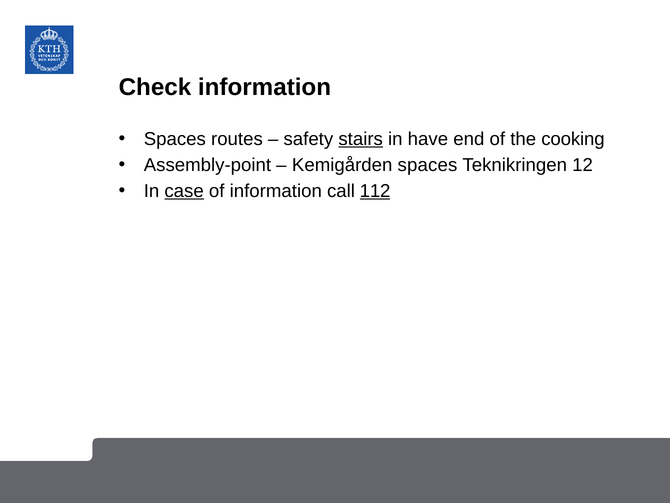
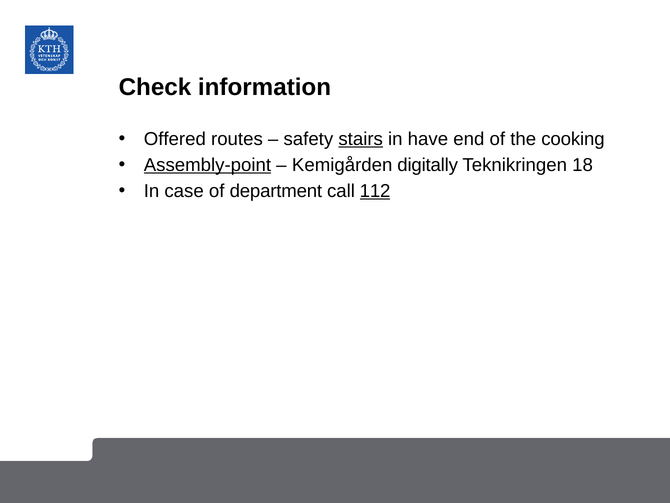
Spaces at (175, 139): Spaces -> Offered
Assembly-point underline: none -> present
Kemigården spaces: spaces -> digitally
12: 12 -> 18
case underline: present -> none
of information: information -> department
